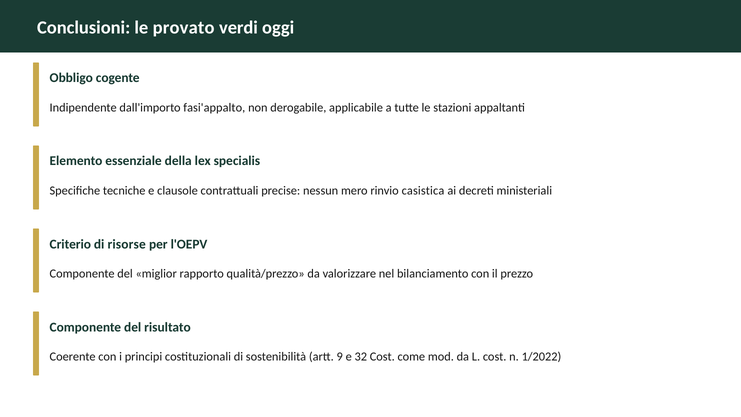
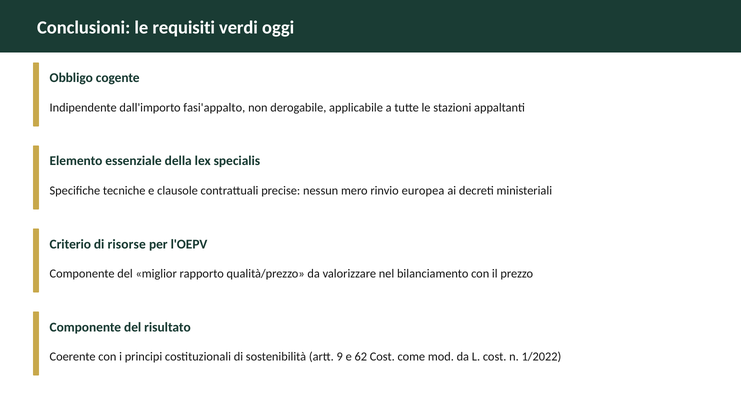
provato: provato -> requisiti
casistica: casistica -> europea
32: 32 -> 62
